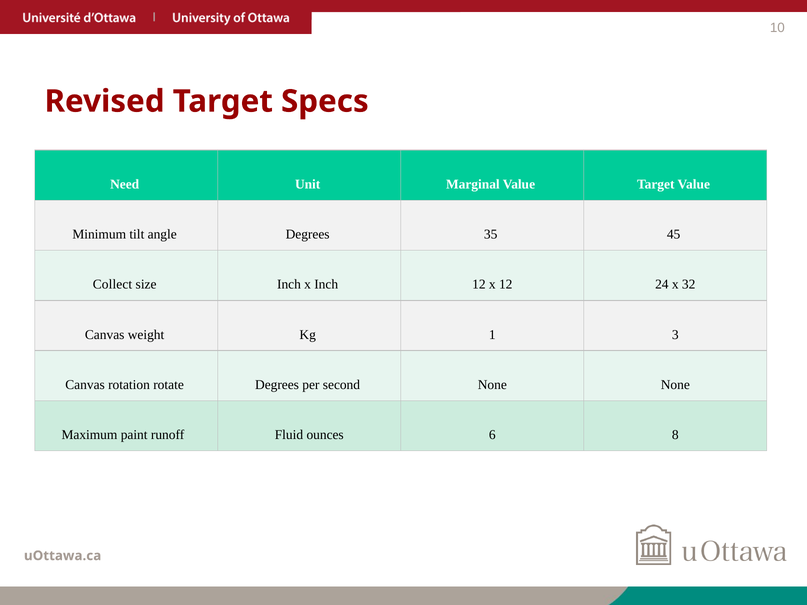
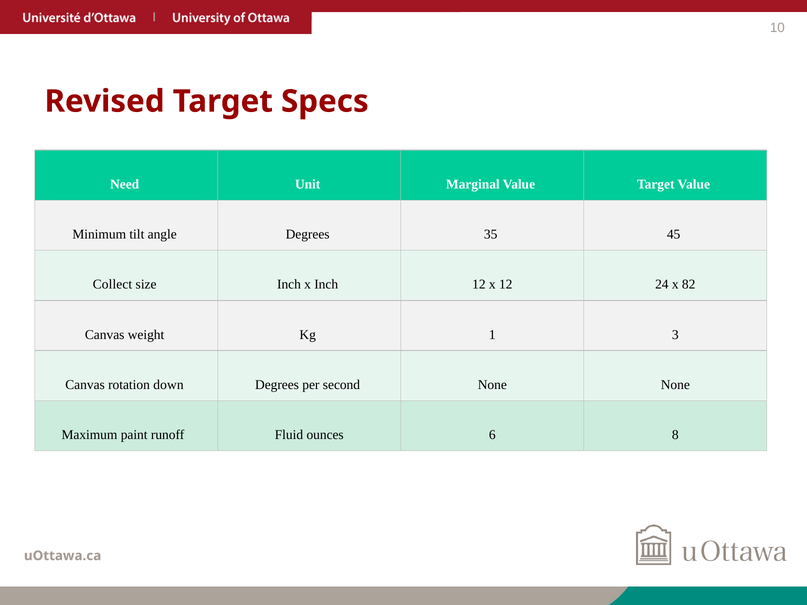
32: 32 -> 82
rotate: rotate -> down
